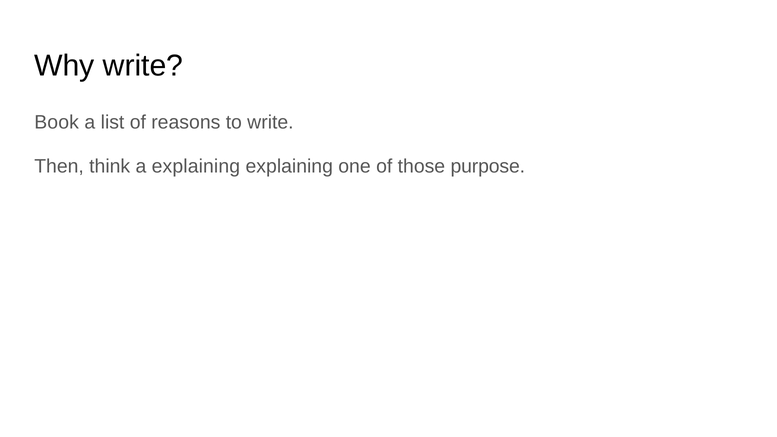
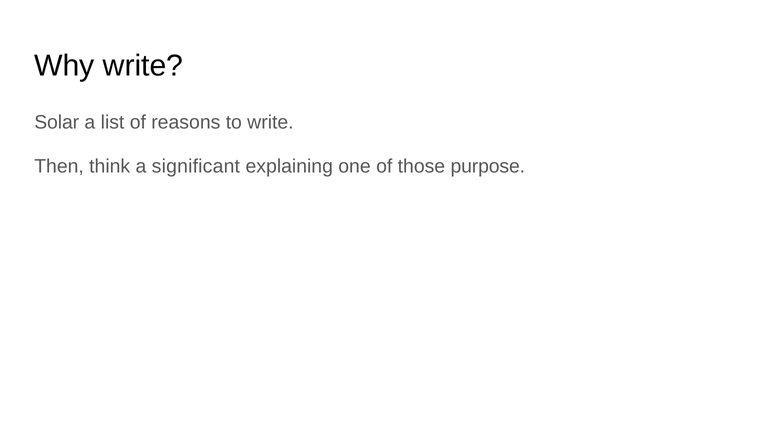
Book: Book -> Solar
a explaining: explaining -> significant
